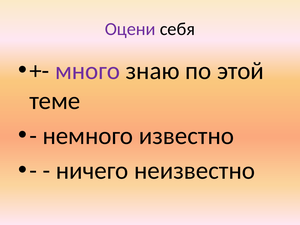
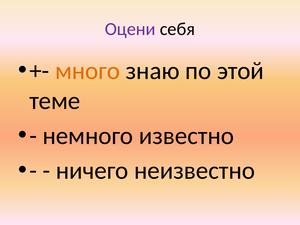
много colour: purple -> orange
